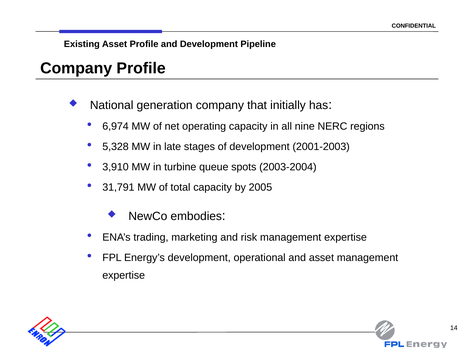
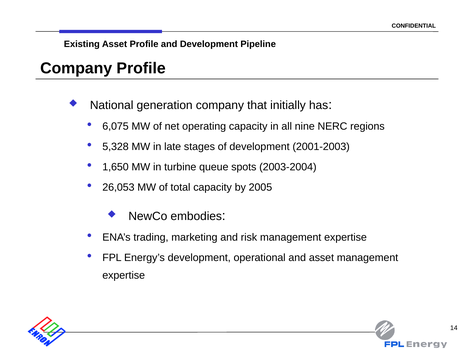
6,974: 6,974 -> 6,075
3,910: 3,910 -> 1,650
31,791: 31,791 -> 26,053
